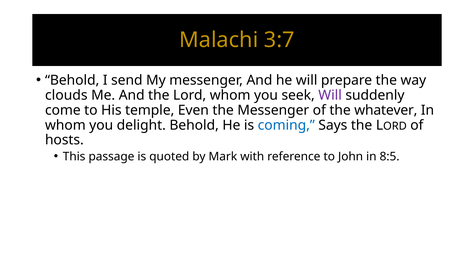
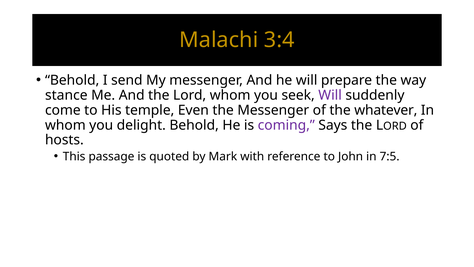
3:7: 3:7 -> 3:4
clouds: clouds -> stance
coming colour: blue -> purple
8:5: 8:5 -> 7:5
